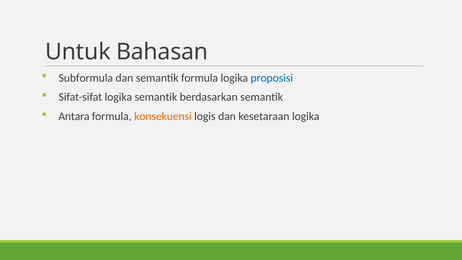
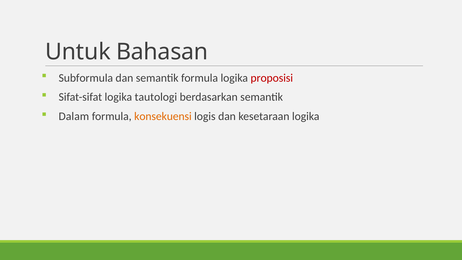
proposisi colour: blue -> red
logika semantik: semantik -> tautologi
Antara: Antara -> Dalam
